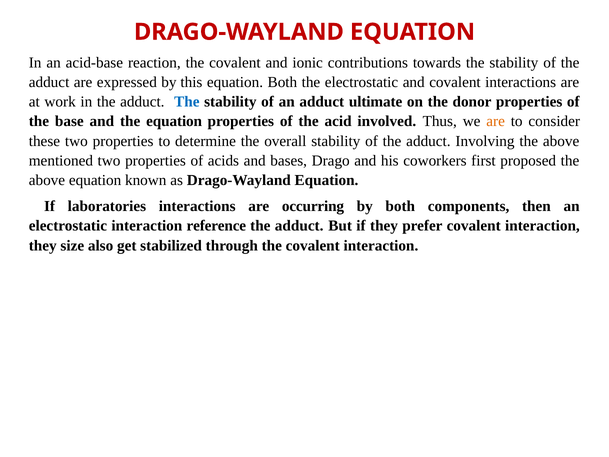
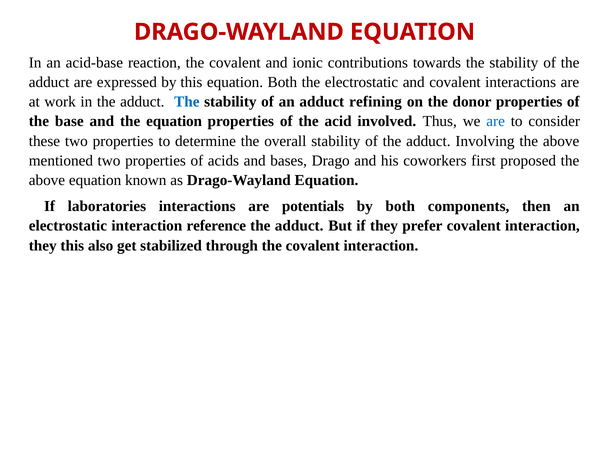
ultimate: ultimate -> refining
are at (496, 121) colour: orange -> blue
occurring: occurring -> potentials
they size: size -> this
